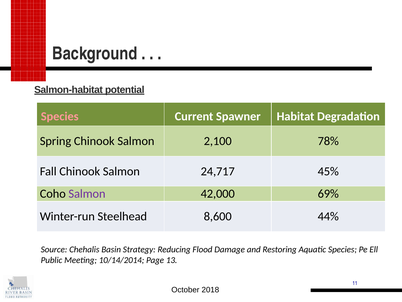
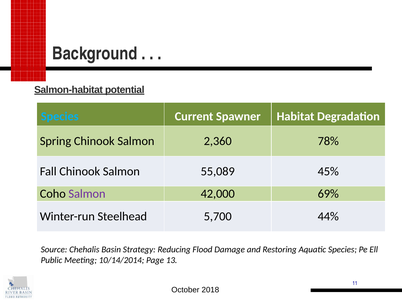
Species at (60, 116) colour: pink -> light blue
2,100: 2,100 -> 2,360
24,717: 24,717 -> 55,089
8,600: 8,600 -> 5,700
